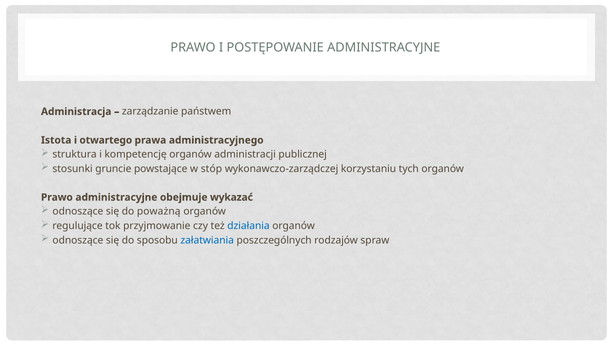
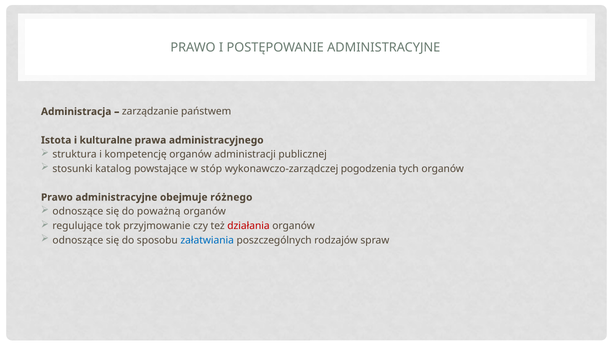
otwartego: otwartego -> kulturalne
gruncie: gruncie -> katalog
korzystaniu: korzystaniu -> pogodzenia
wykazać: wykazać -> różnego
działania colour: blue -> red
